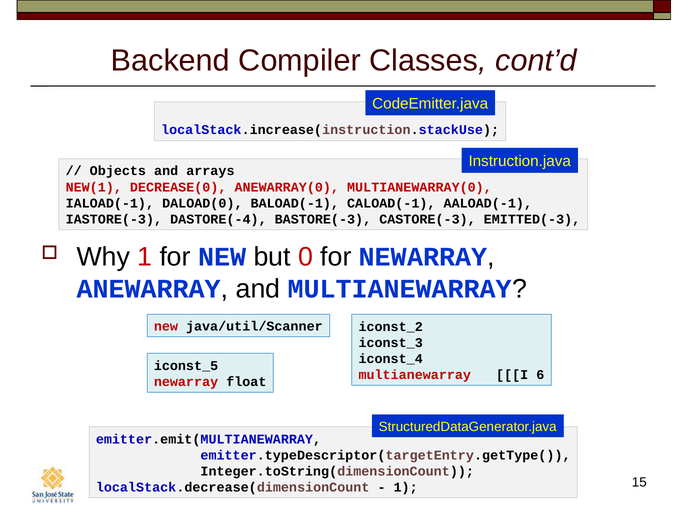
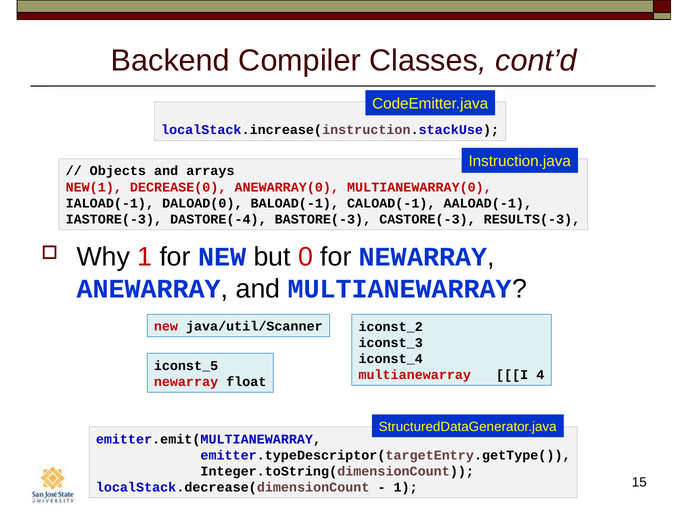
EMITTED(-3: EMITTED(-3 -> RESULTS(-3
6: 6 -> 4
